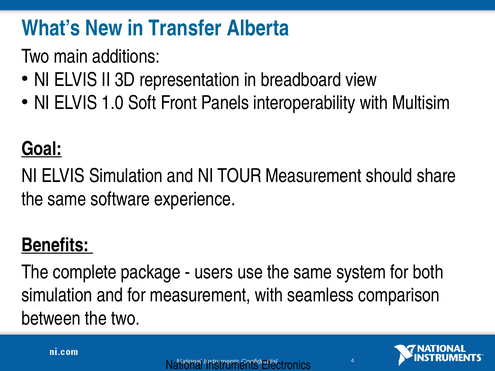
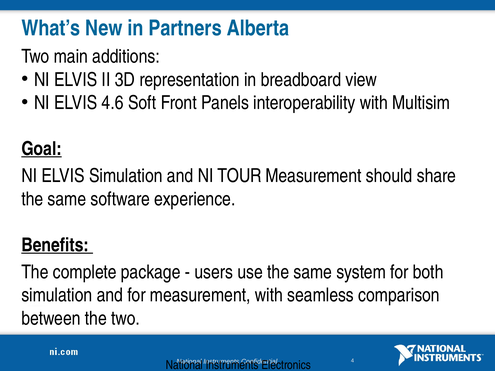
Transfer: Transfer -> Partners
1.0: 1.0 -> 4.6
